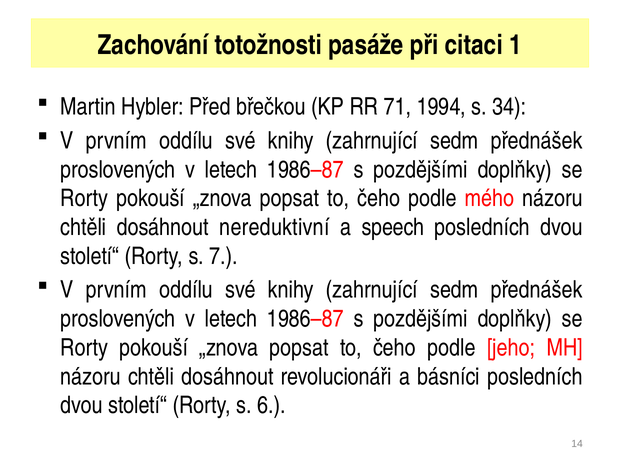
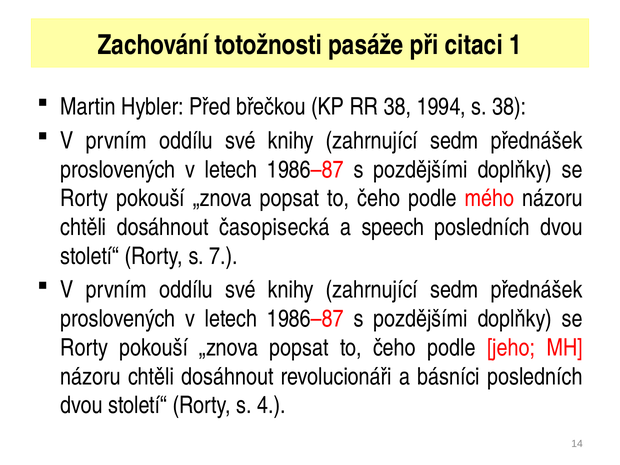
RR 71: 71 -> 38
s 34: 34 -> 38
nereduktivní: nereduktivní -> časopisecká
6: 6 -> 4
